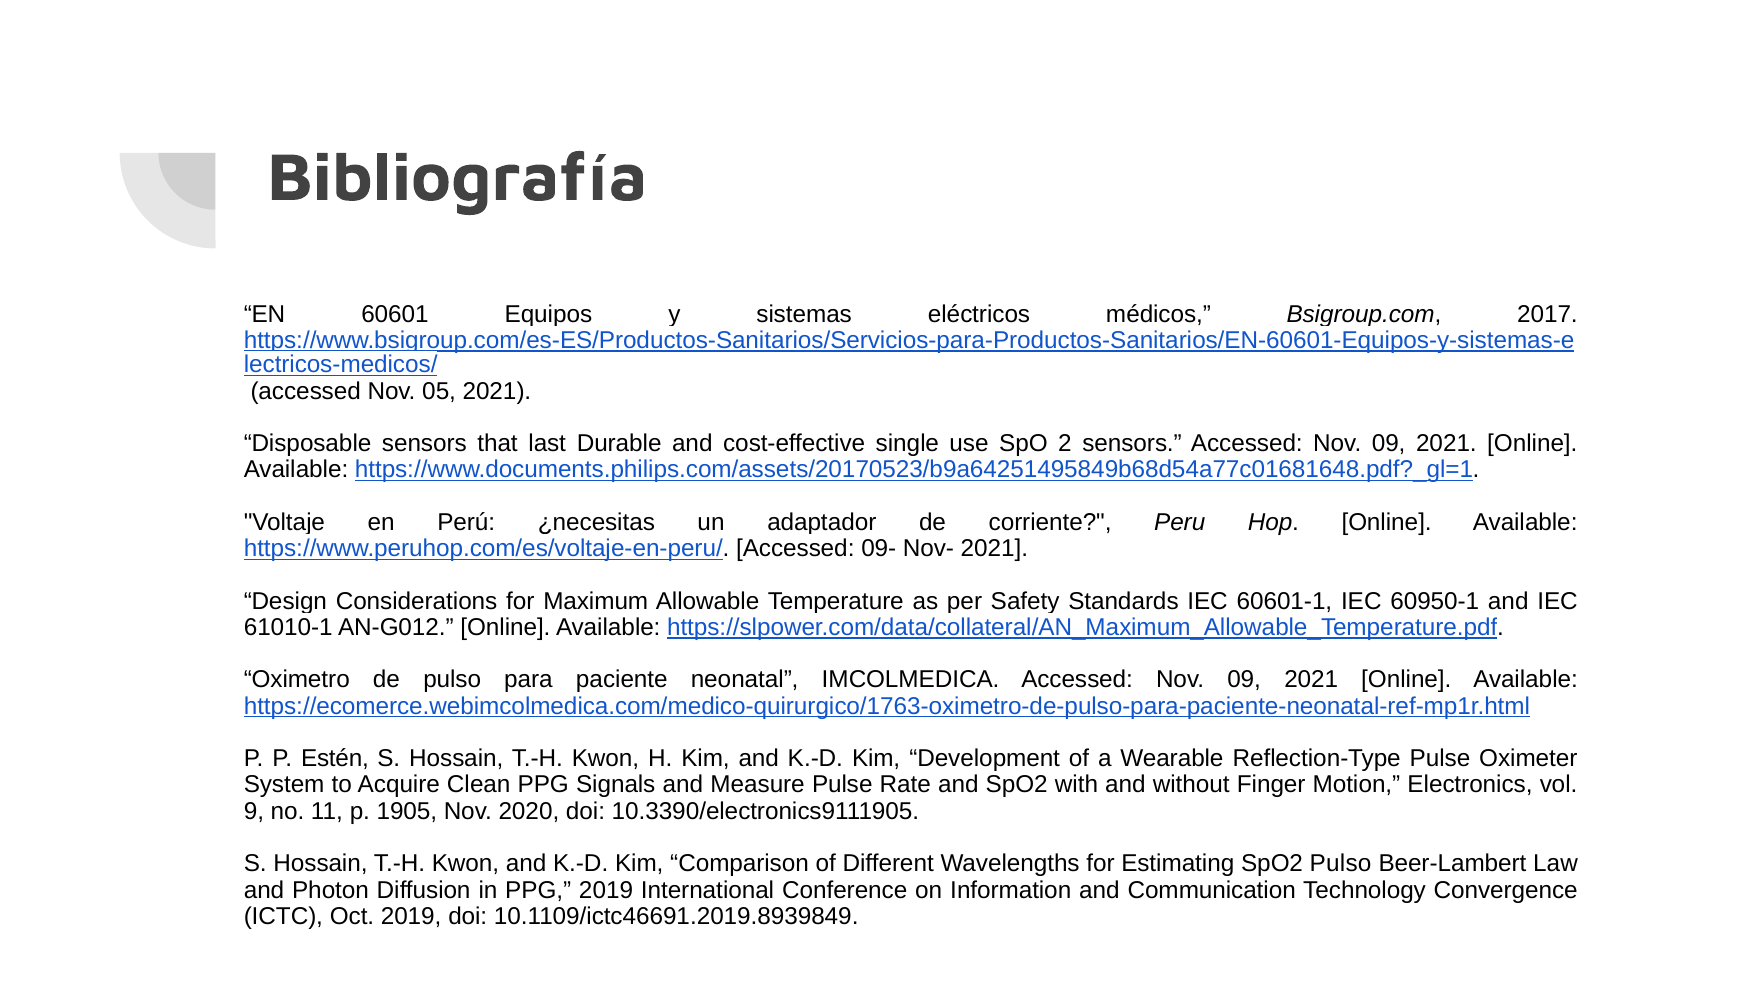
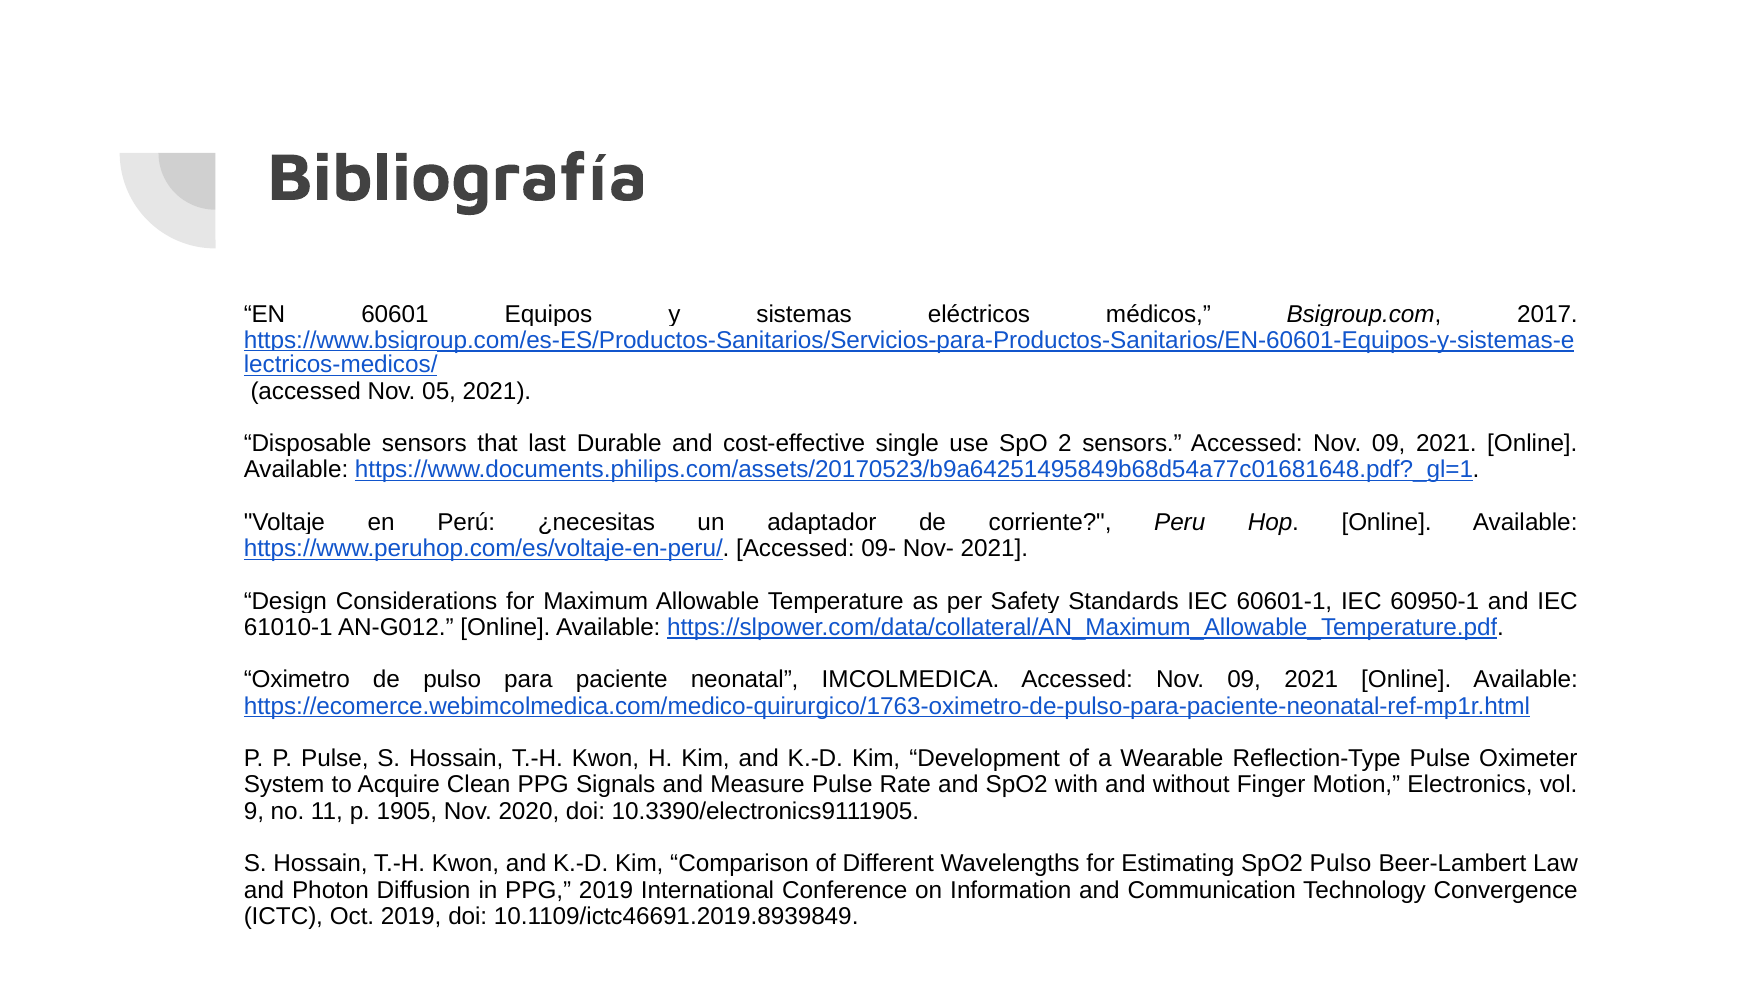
P Estén: Estén -> Pulse
